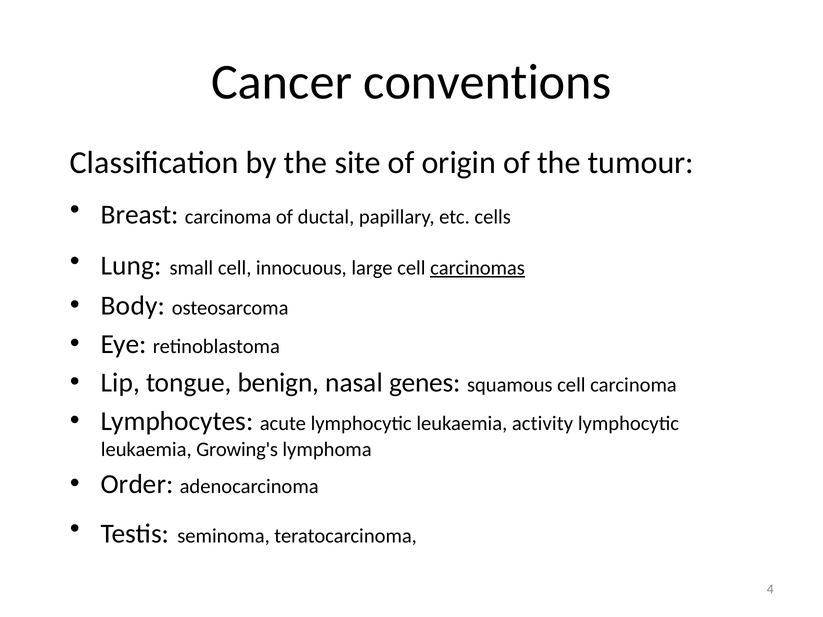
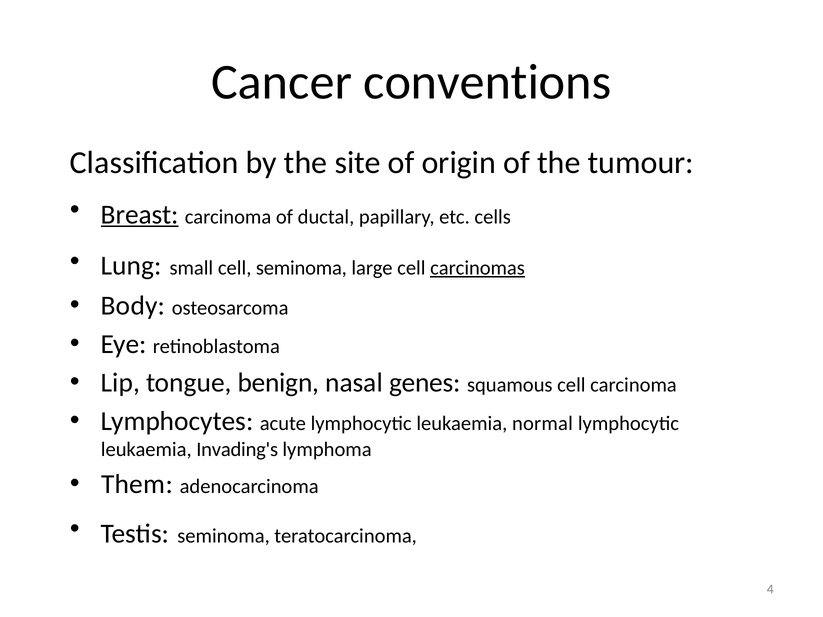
Breast underline: none -> present
cell innocuous: innocuous -> seminoma
activity: activity -> normal
Growing's: Growing's -> Invading's
Order: Order -> Them
